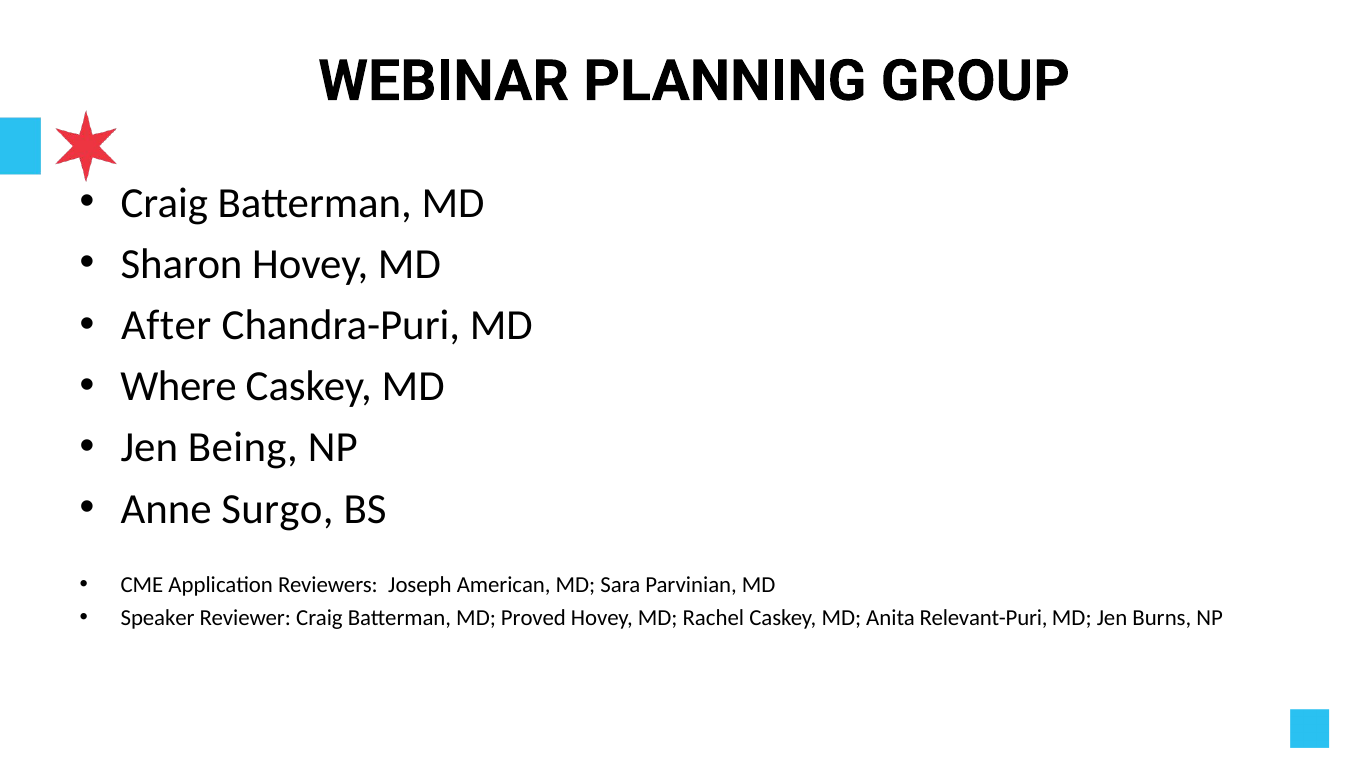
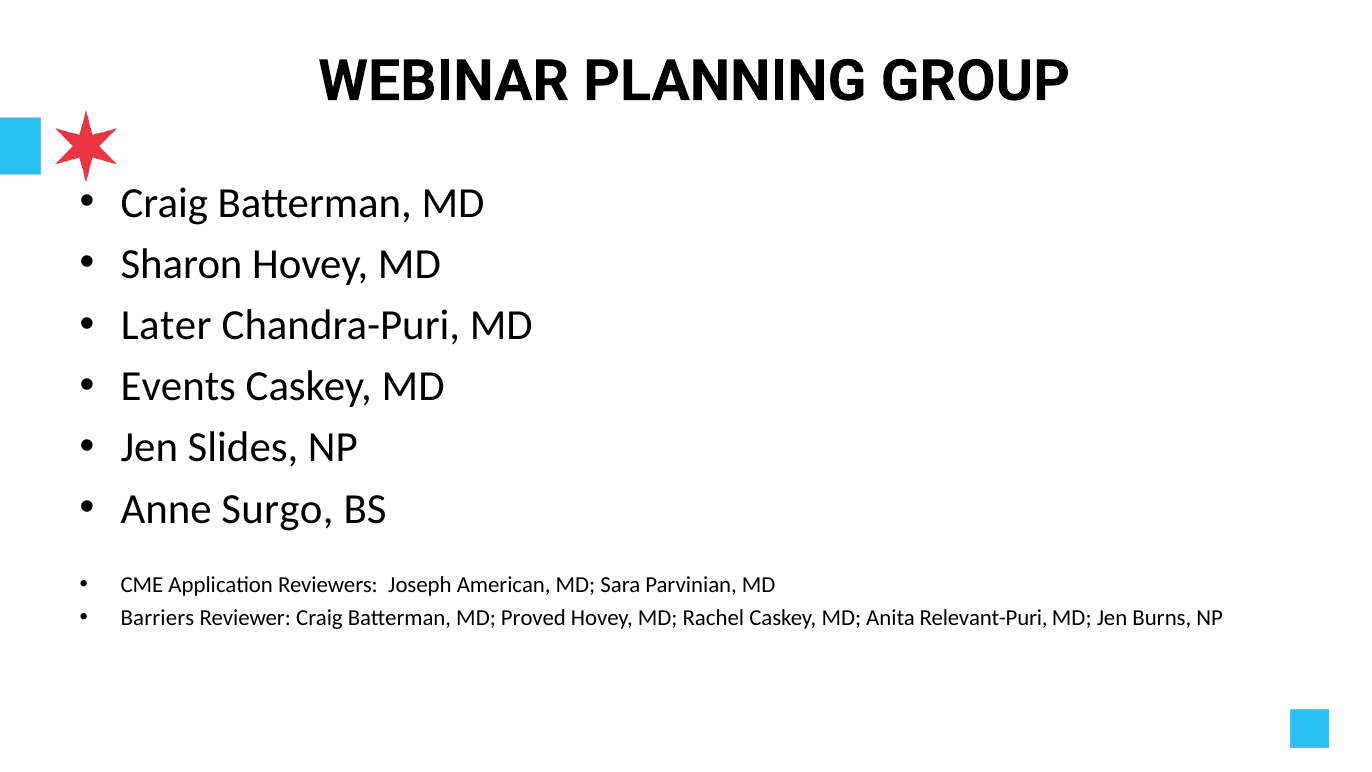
After: After -> Later
Where: Where -> Events
Being: Being -> Slides
Speaker: Speaker -> Barriers
